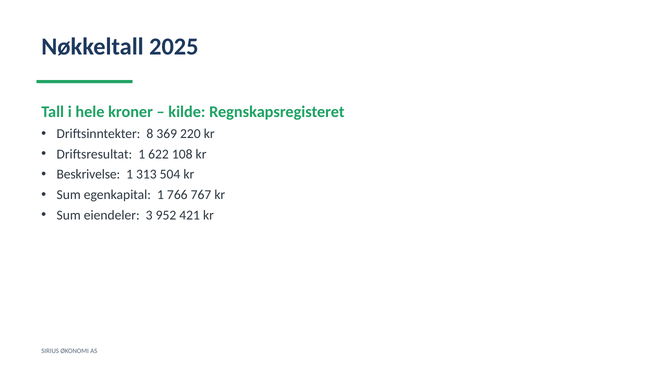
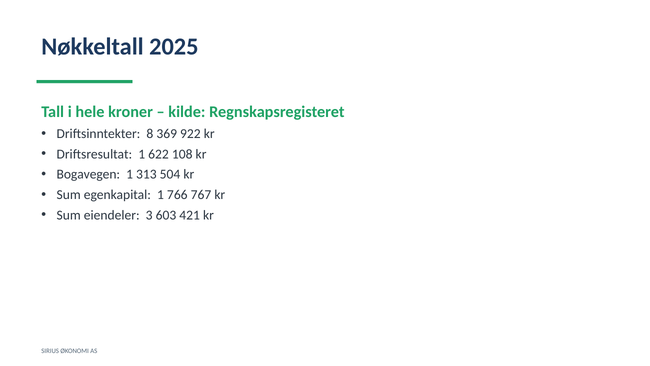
220: 220 -> 922
Beskrivelse: Beskrivelse -> Bogavegen
952: 952 -> 603
